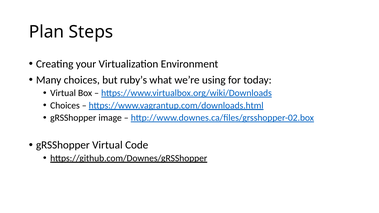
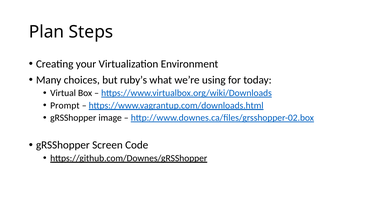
Choices at (65, 106): Choices -> Prompt
gRSShopper Virtual: Virtual -> Screen
